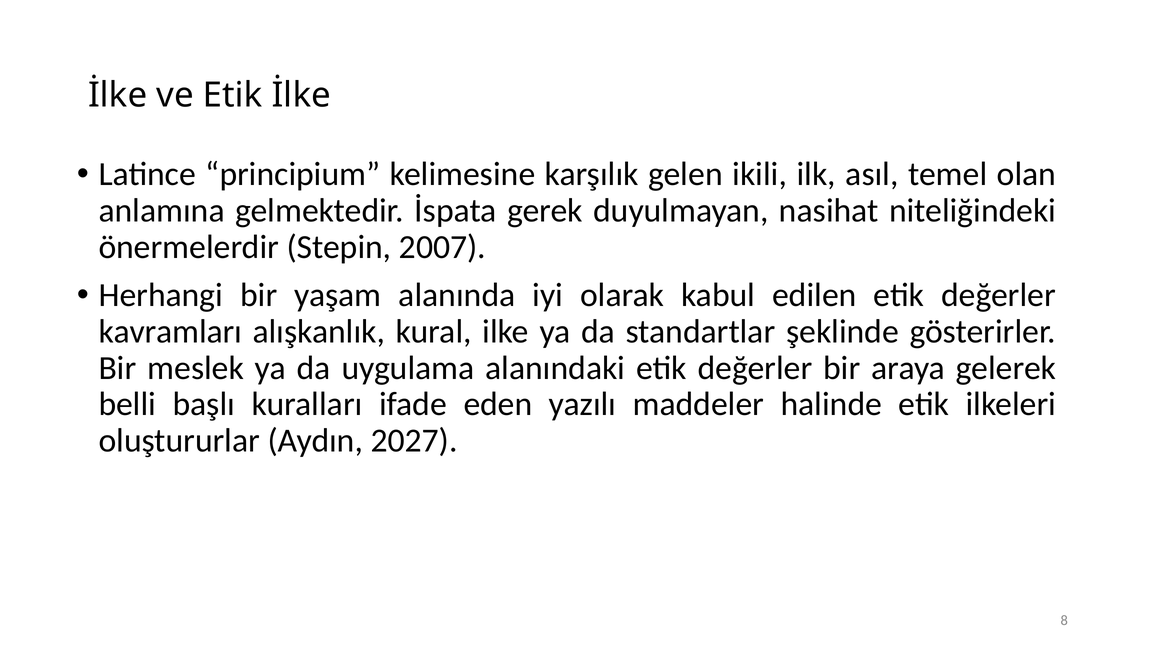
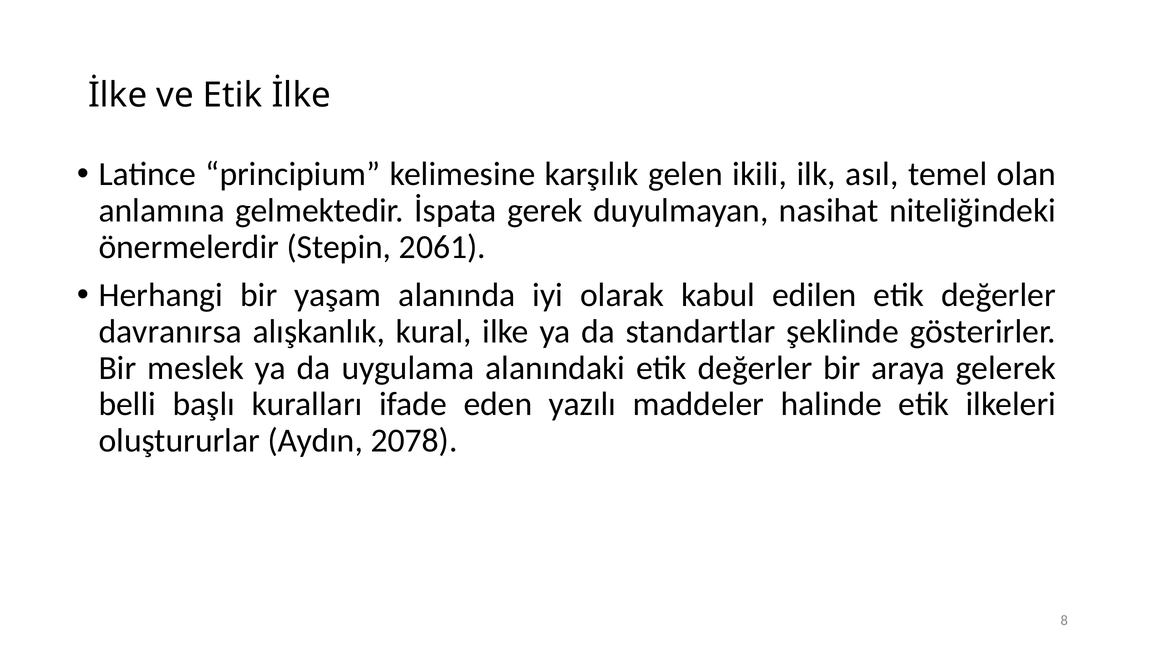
2007: 2007 -> 2061
kavramları: kavramları -> davranırsa
2027: 2027 -> 2078
